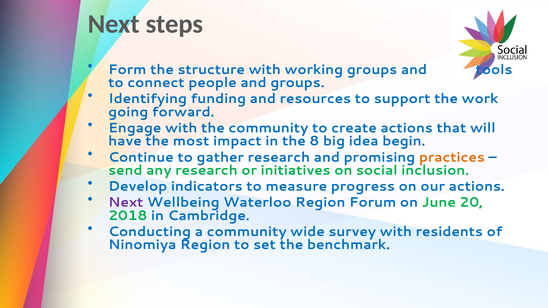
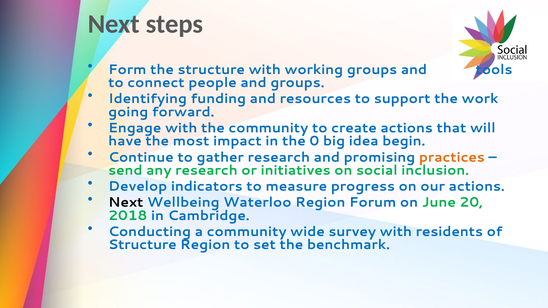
8: 8 -> 0
Next at (126, 203) colour: purple -> black
Ninomiya at (142, 245): Ninomiya -> Structure
